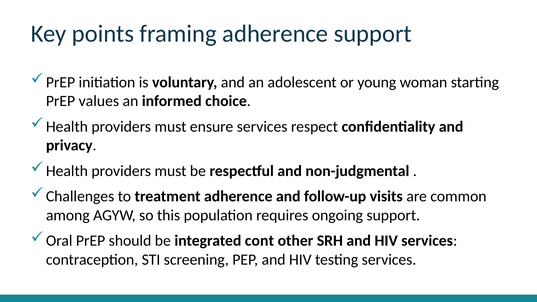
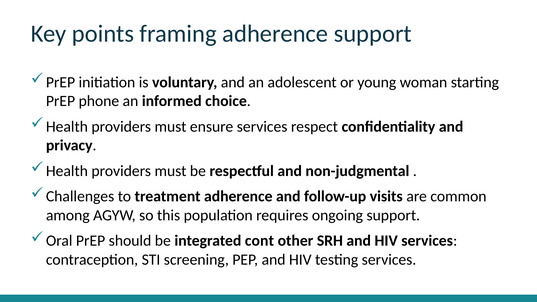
values: values -> phone
